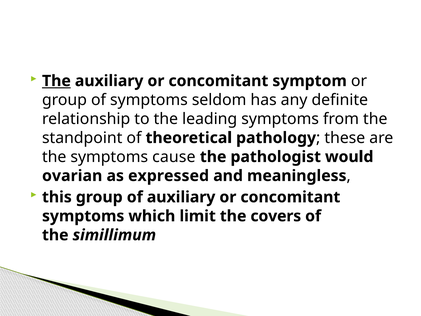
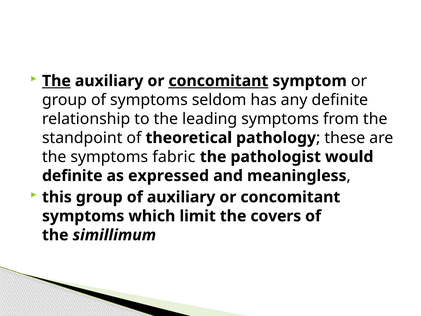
concomitant at (218, 81) underline: none -> present
cause: cause -> fabric
ovarian at (72, 176): ovarian -> definite
